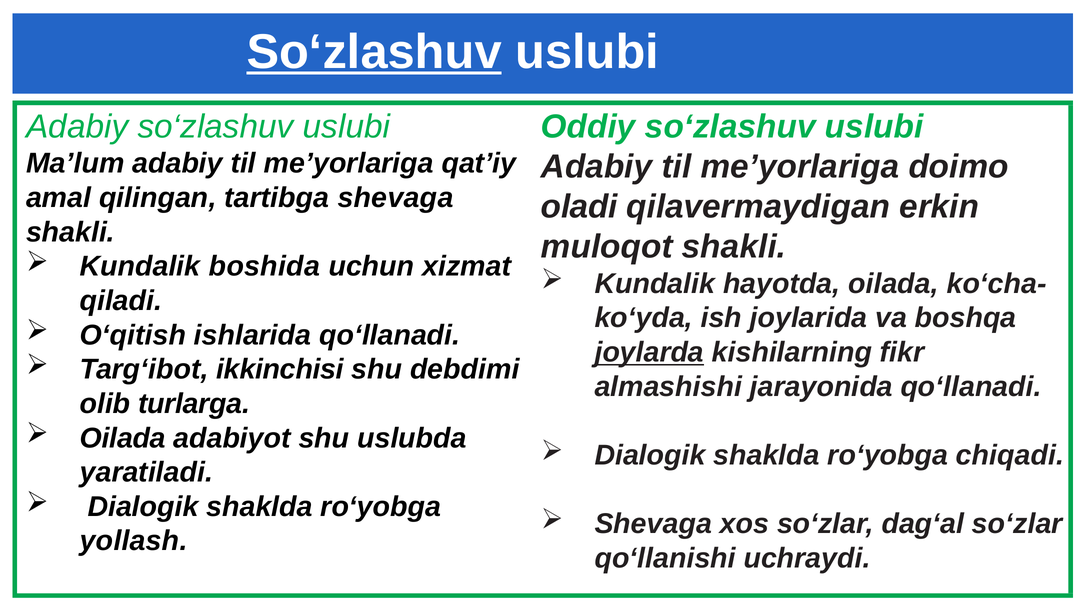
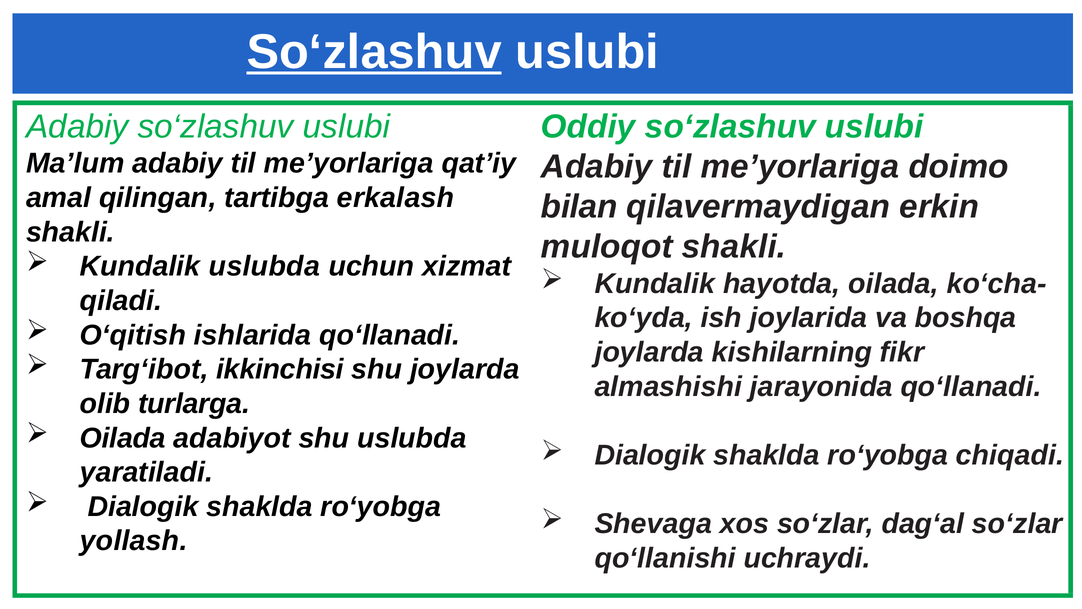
tartibga shevaga: shevaga -> erkalash
oladi: oladi -> bilan
Kundalik boshida: boshida -> uslubda
joylarda at (649, 352) underline: present -> none
shu debdimi: debdimi -> joylarda
